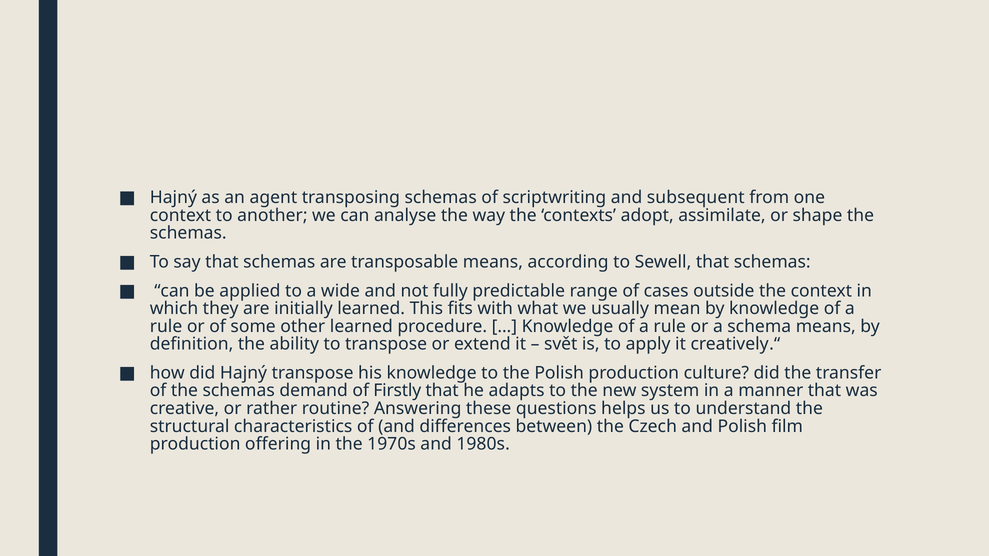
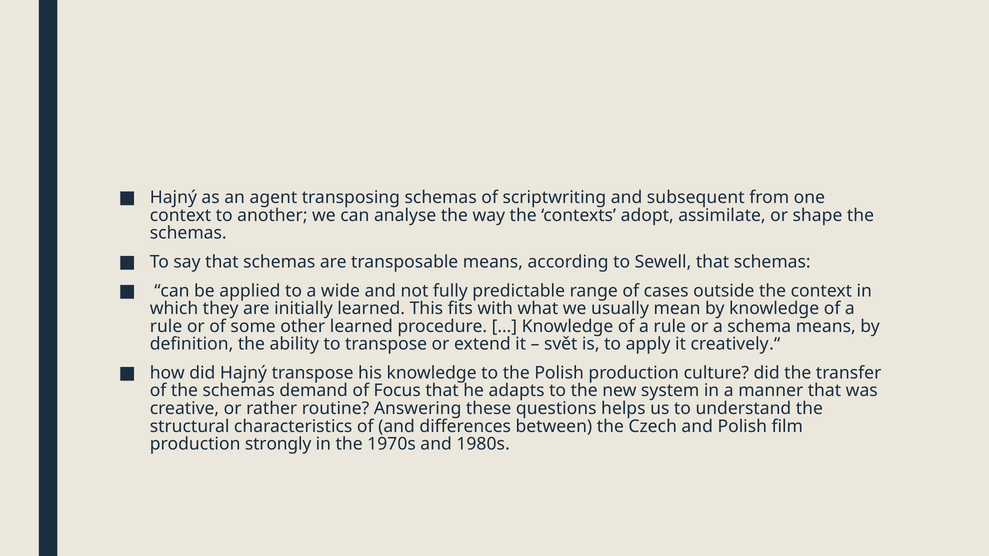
Firstly: Firstly -> Focus
offering: offering -> strongly
